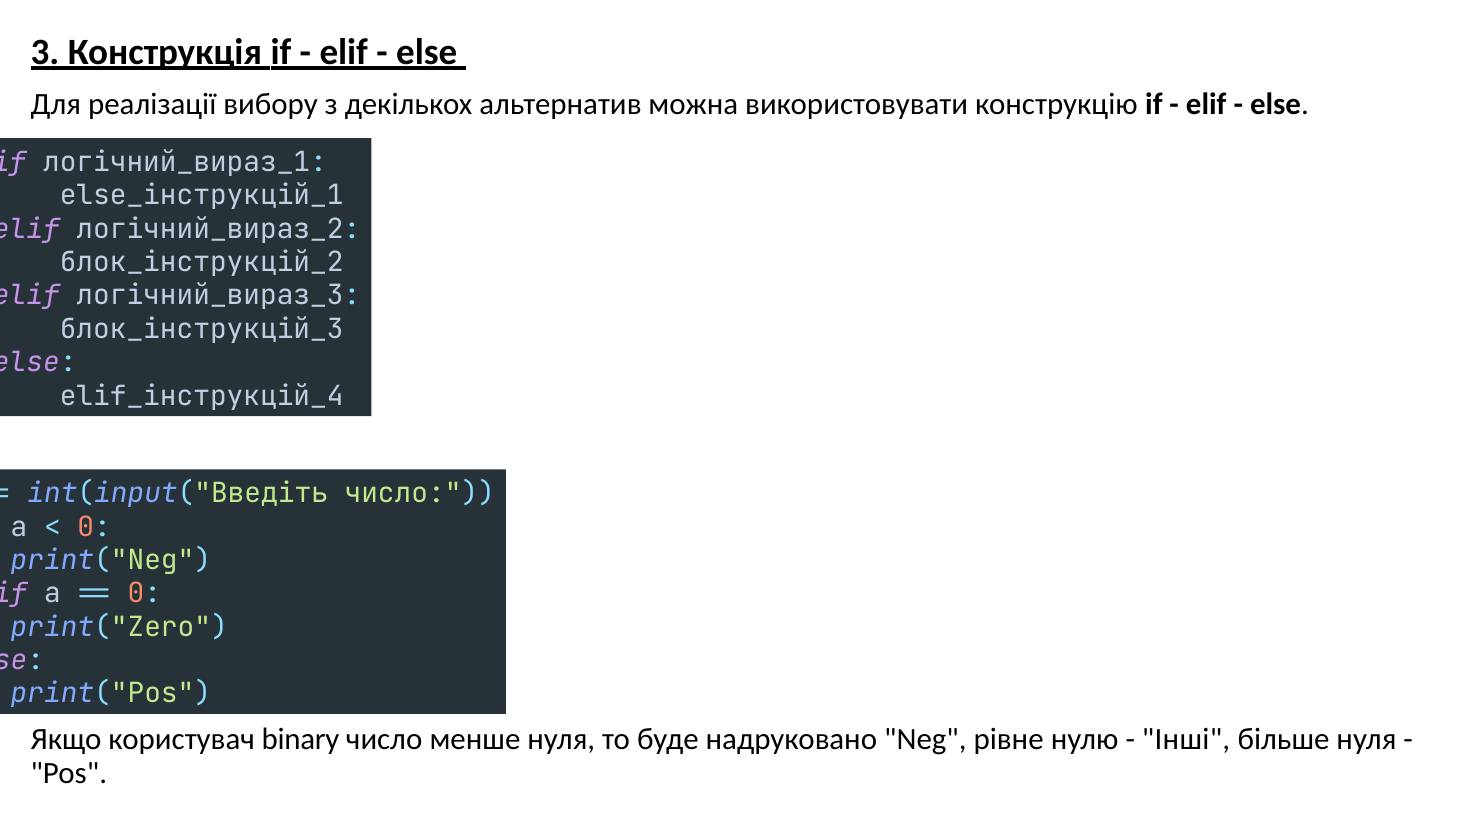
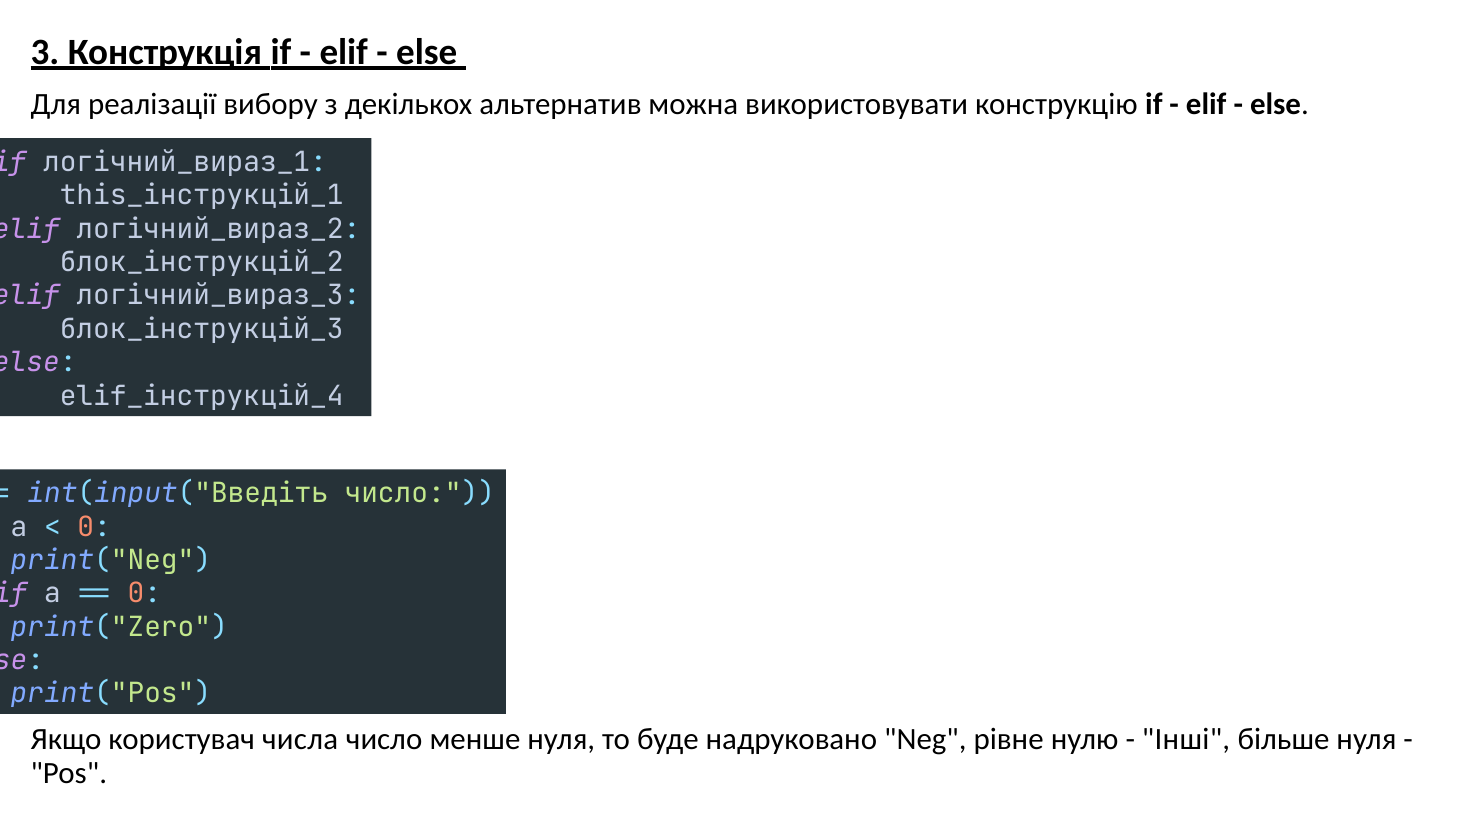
else_інструкцій_1: else_інструкцій_1 -> this_інструкцій_1
binary: binary -> числа
